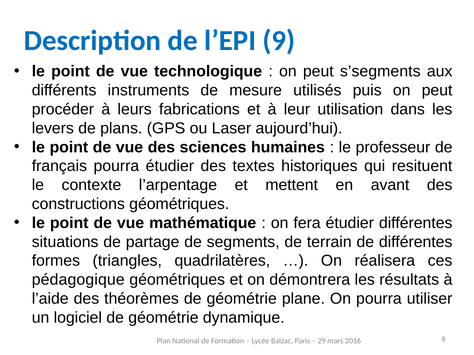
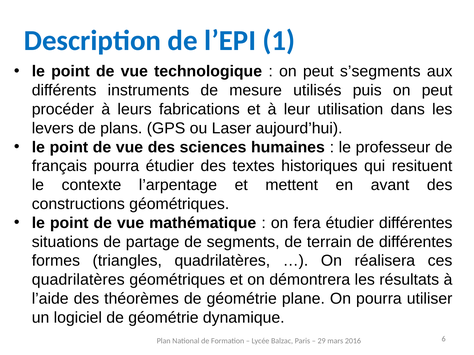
9: 9 -> 1
pédagogique at (78, 280): pédagogique -> quadrilatères
